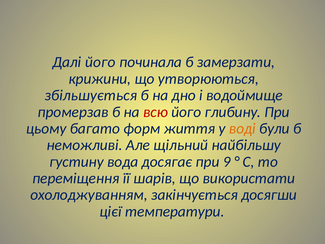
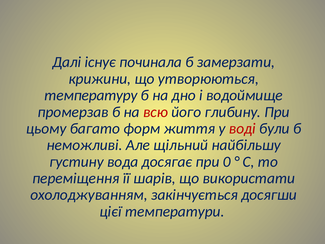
Далі його: його -> існує
збільшується: збільшується -> температуру
воді colour: orange -> red
9: 9 -> 0
